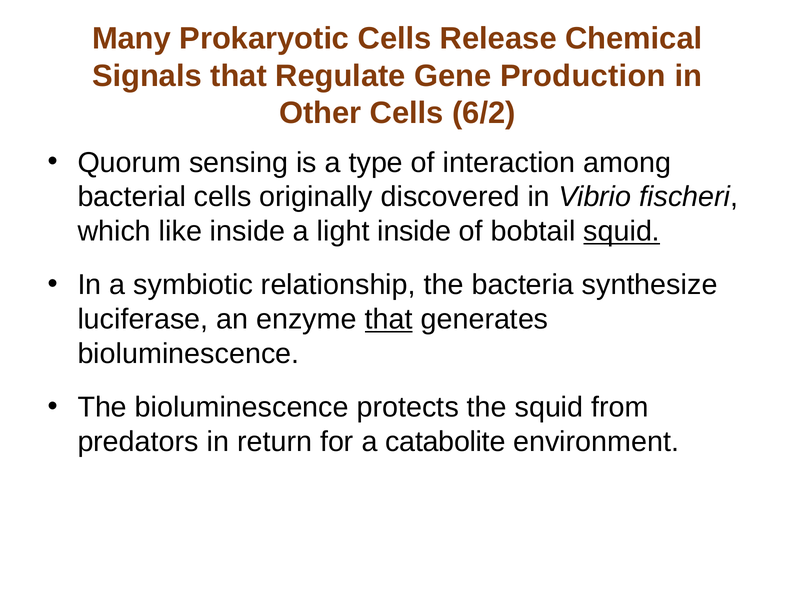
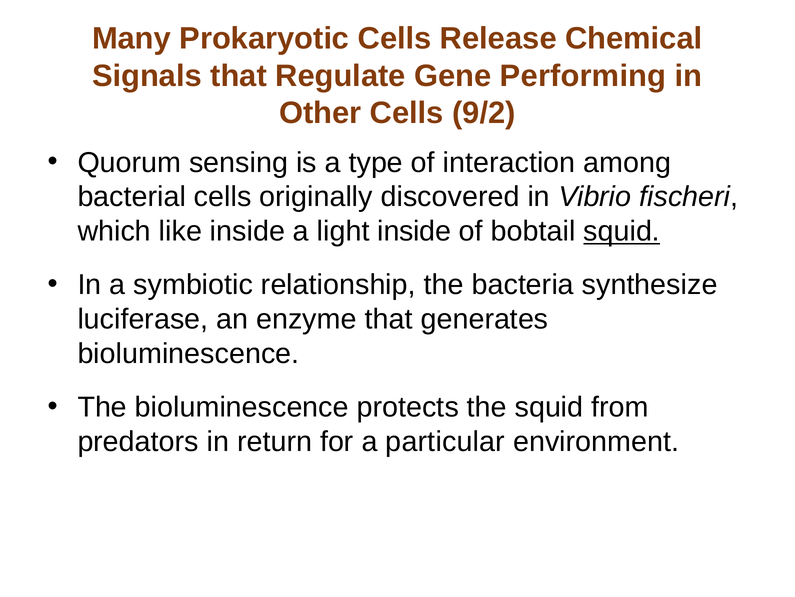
Production: Production -> Performing
6/2: 6/2 -> 9/2
that at (389, 319) underline: present -> none
catabolite: catabolite -> particular
